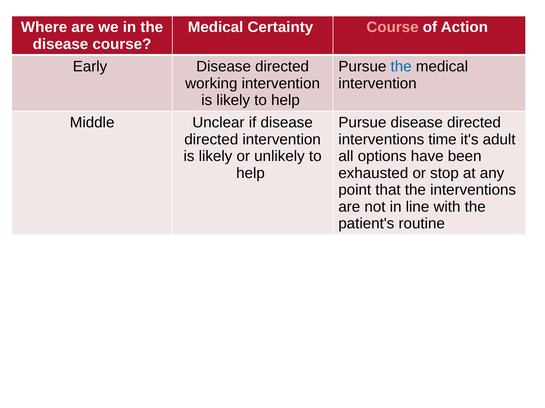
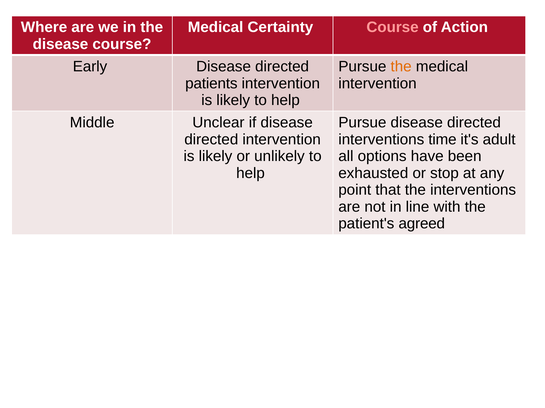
the at (401, 67) colour: blue -> orange
working: working -> patients
routine: routine -> agreed
